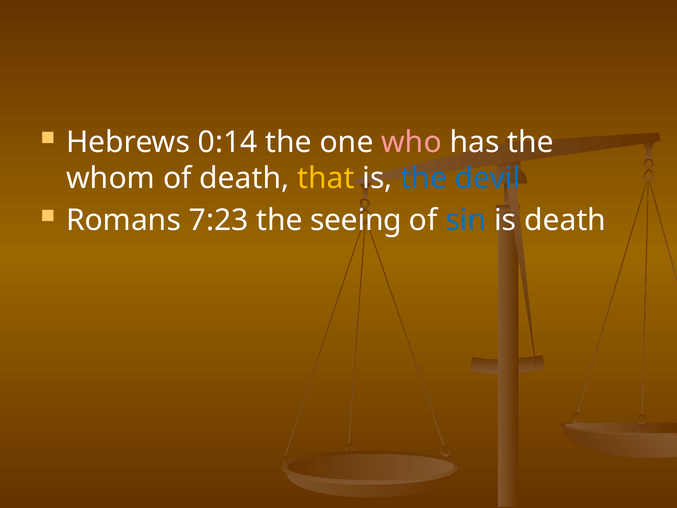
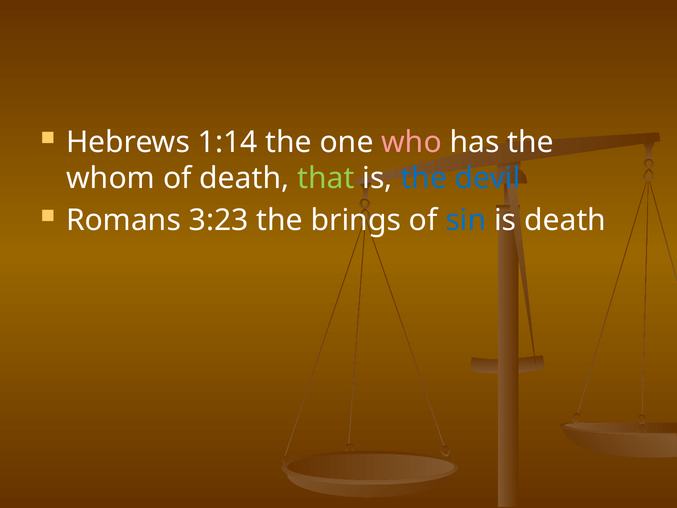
0:14: 0:14 -> 1:14
that colour: yellow -> light green
7:23: 7:23 -> 3:23
seeing: seeing -> brings
